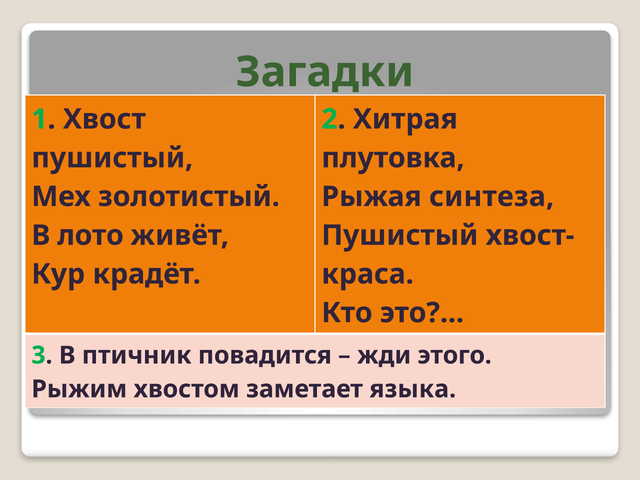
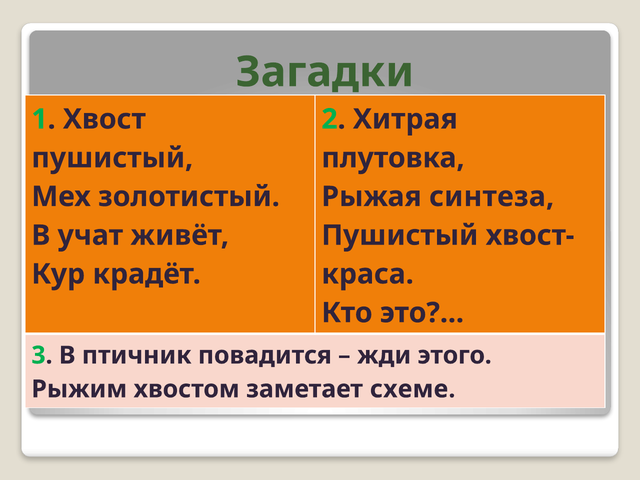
лото: лото -> учат
языка: языка -> схеме
